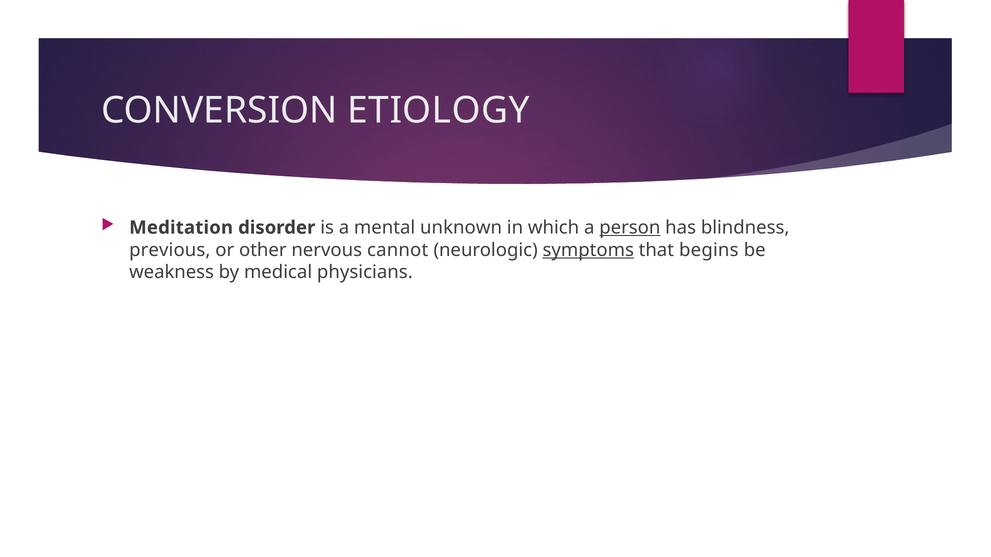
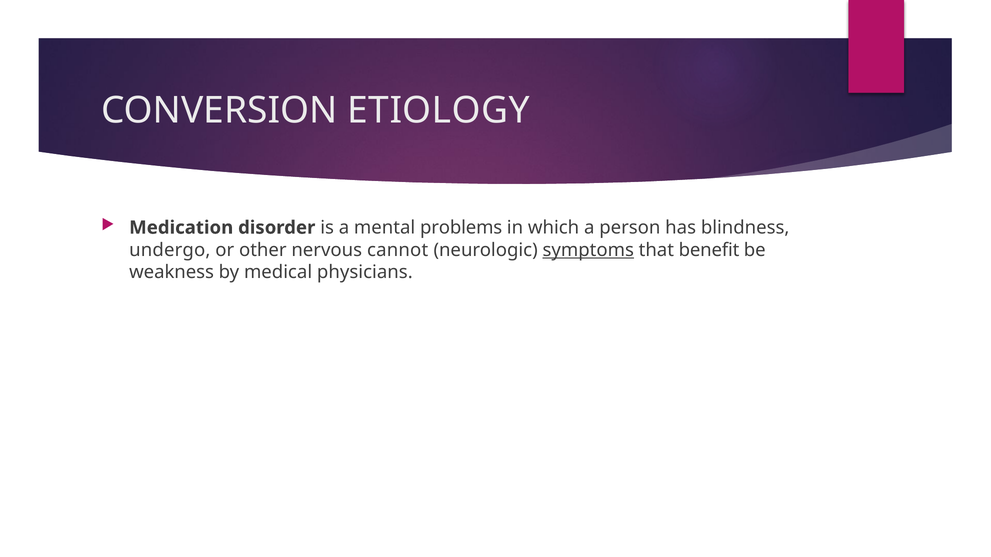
Meditation: Meditation -> Medication
unknown: unknown -> problems
person underline: present -> none
previous: previous -> undergo
begins: begins -> benefit
